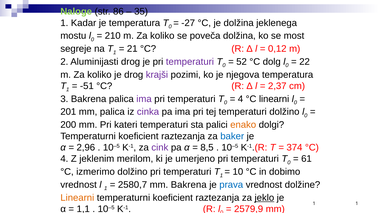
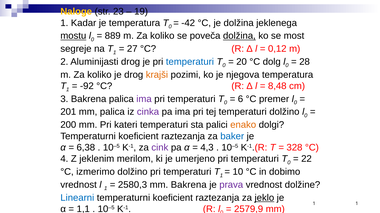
Naloge colour: light green -> yellow
86: 86 -> 23
35: 35 -> 19
-27: -27 -> -42
mostu underline: none -> present
210: 210 -> 889
dolžina at (239, 36) underline: none -> present
21: 21 -> 27
temperaturi at (190, 62) colour: purple -> blue
52: 52 -> 20
22: 22 -> 28
krajši colour: purple -> orange
-51: -51 -> -92
2,37: 2,37 -> 8,48
4 at (240, 99): 4 -> 6
°C linearni: linearni -> premer
2,96: 2,96 -> 6,38
8,5: 8,5 -> 4,3
374: 374 -> 328
61: 61 -> 22
2580,7: 2580,7 -> 2580,3
prava colour: blue -> purple
Linearni at (77, 198) colour: orange -> blue
